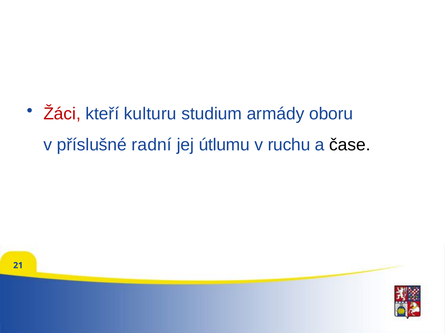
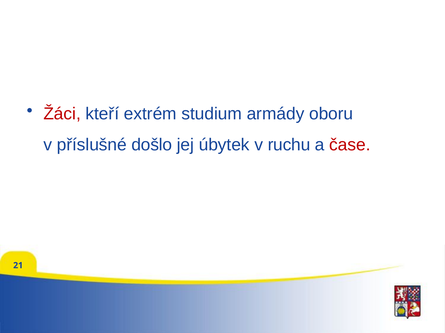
kulturu: kulturu -> extrém
radní: radní -> došlo
útlumu: útlumu -> úbytek
čase colour: black -> red
